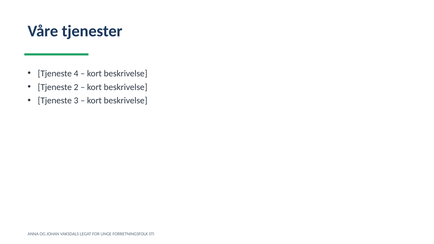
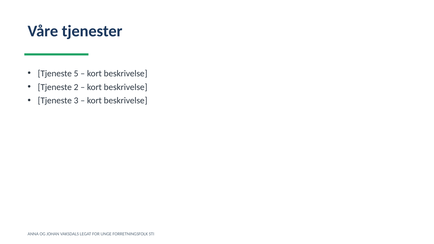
4: 4 -> 5
